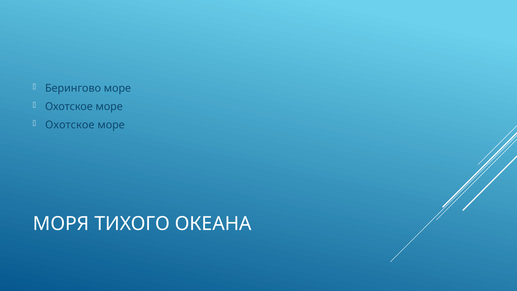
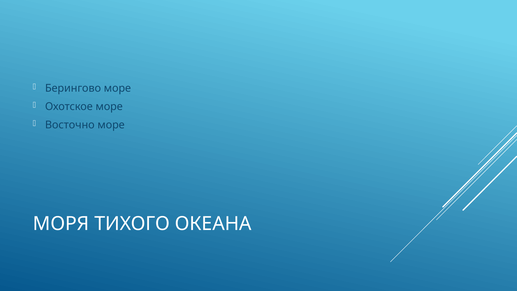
Охотское at (70, 125): Охотское -> Восточно
